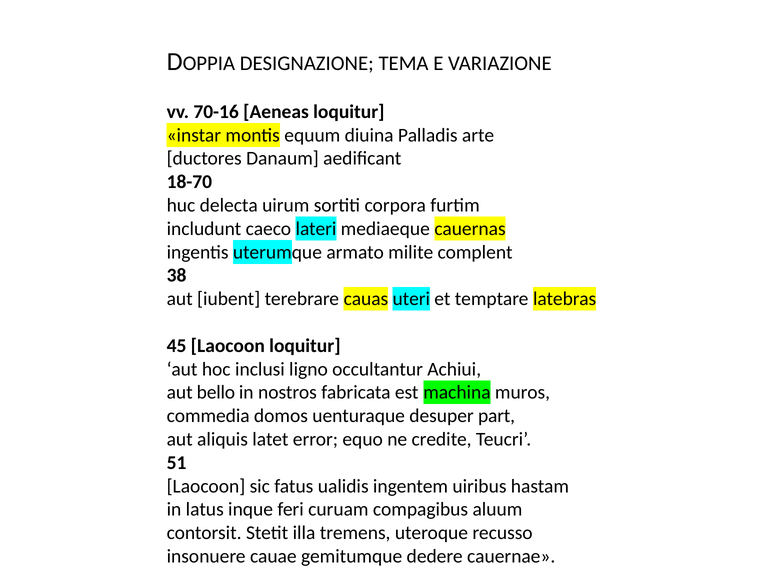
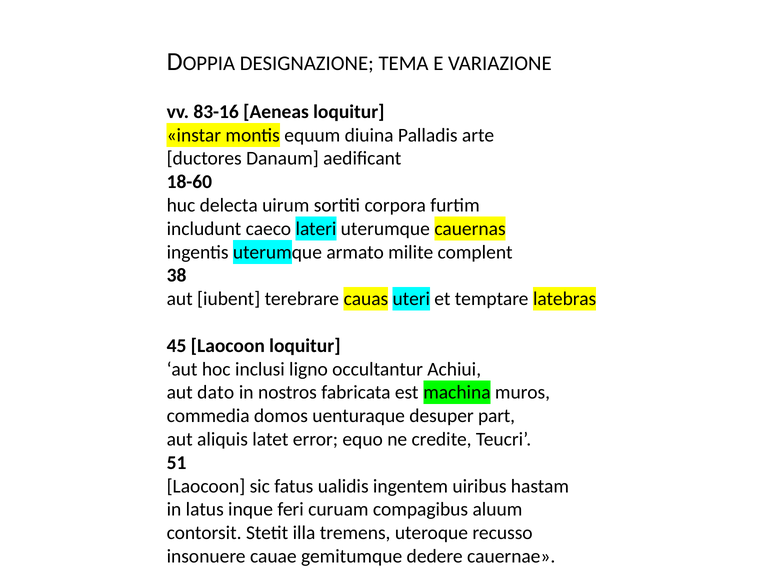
70-16: 70-16 -> 83-16
18-70: 18-70 -> 18-60
lateri mediaeque: mediaeque -> uterumque
bello: bello -> dato
